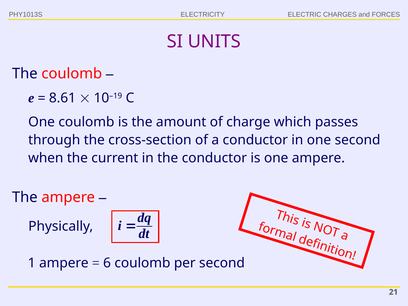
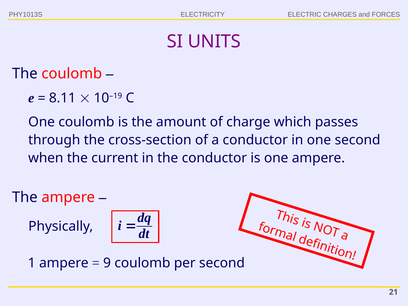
8.61: 8.61 -> 8.11
6: 6 -> 9
